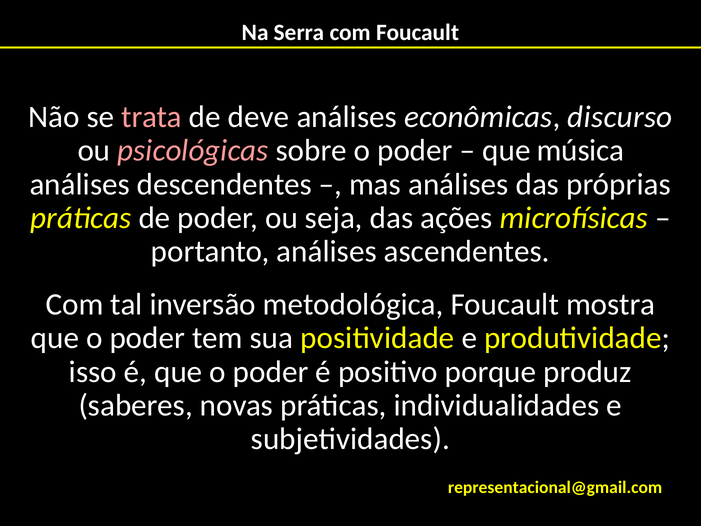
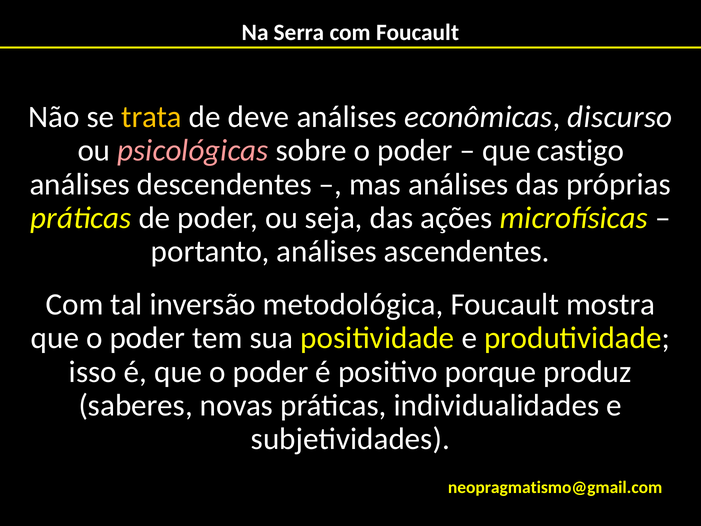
trata colour: pink -> yellow
música: música -> castigo
representacional@gmail.com: representacional@gmail.com -> neopragmatismo@gmail.com
